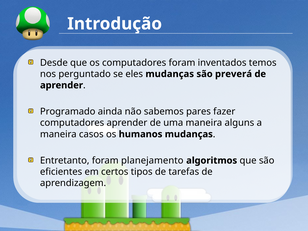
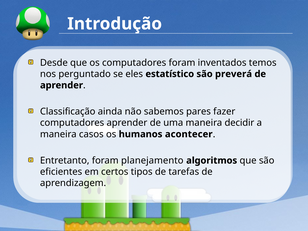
eles mudanças: mudanças -> estatístico
Programado: Programado -> Classificação
alguns: alguns -> decidir
humanos mudanças: mudanças -> acontecer
